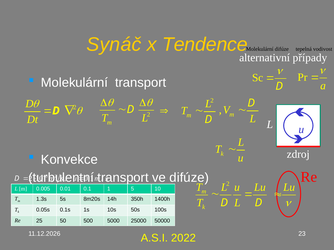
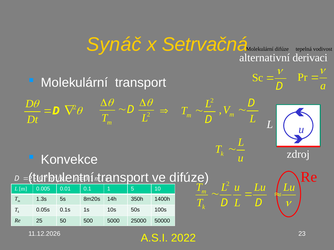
Tendence: Tendence -> Setrvačná
případy: případy -> derivaci
